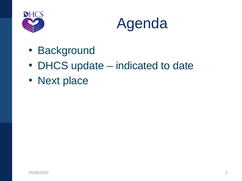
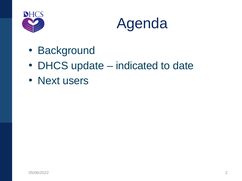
place: place -> users
